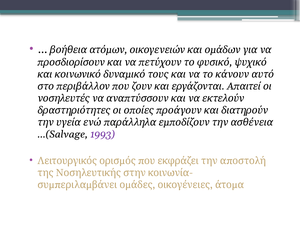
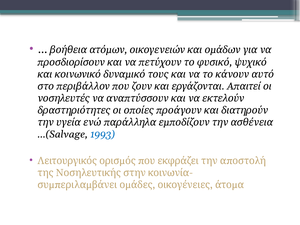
1993 colour: purple -> blue
